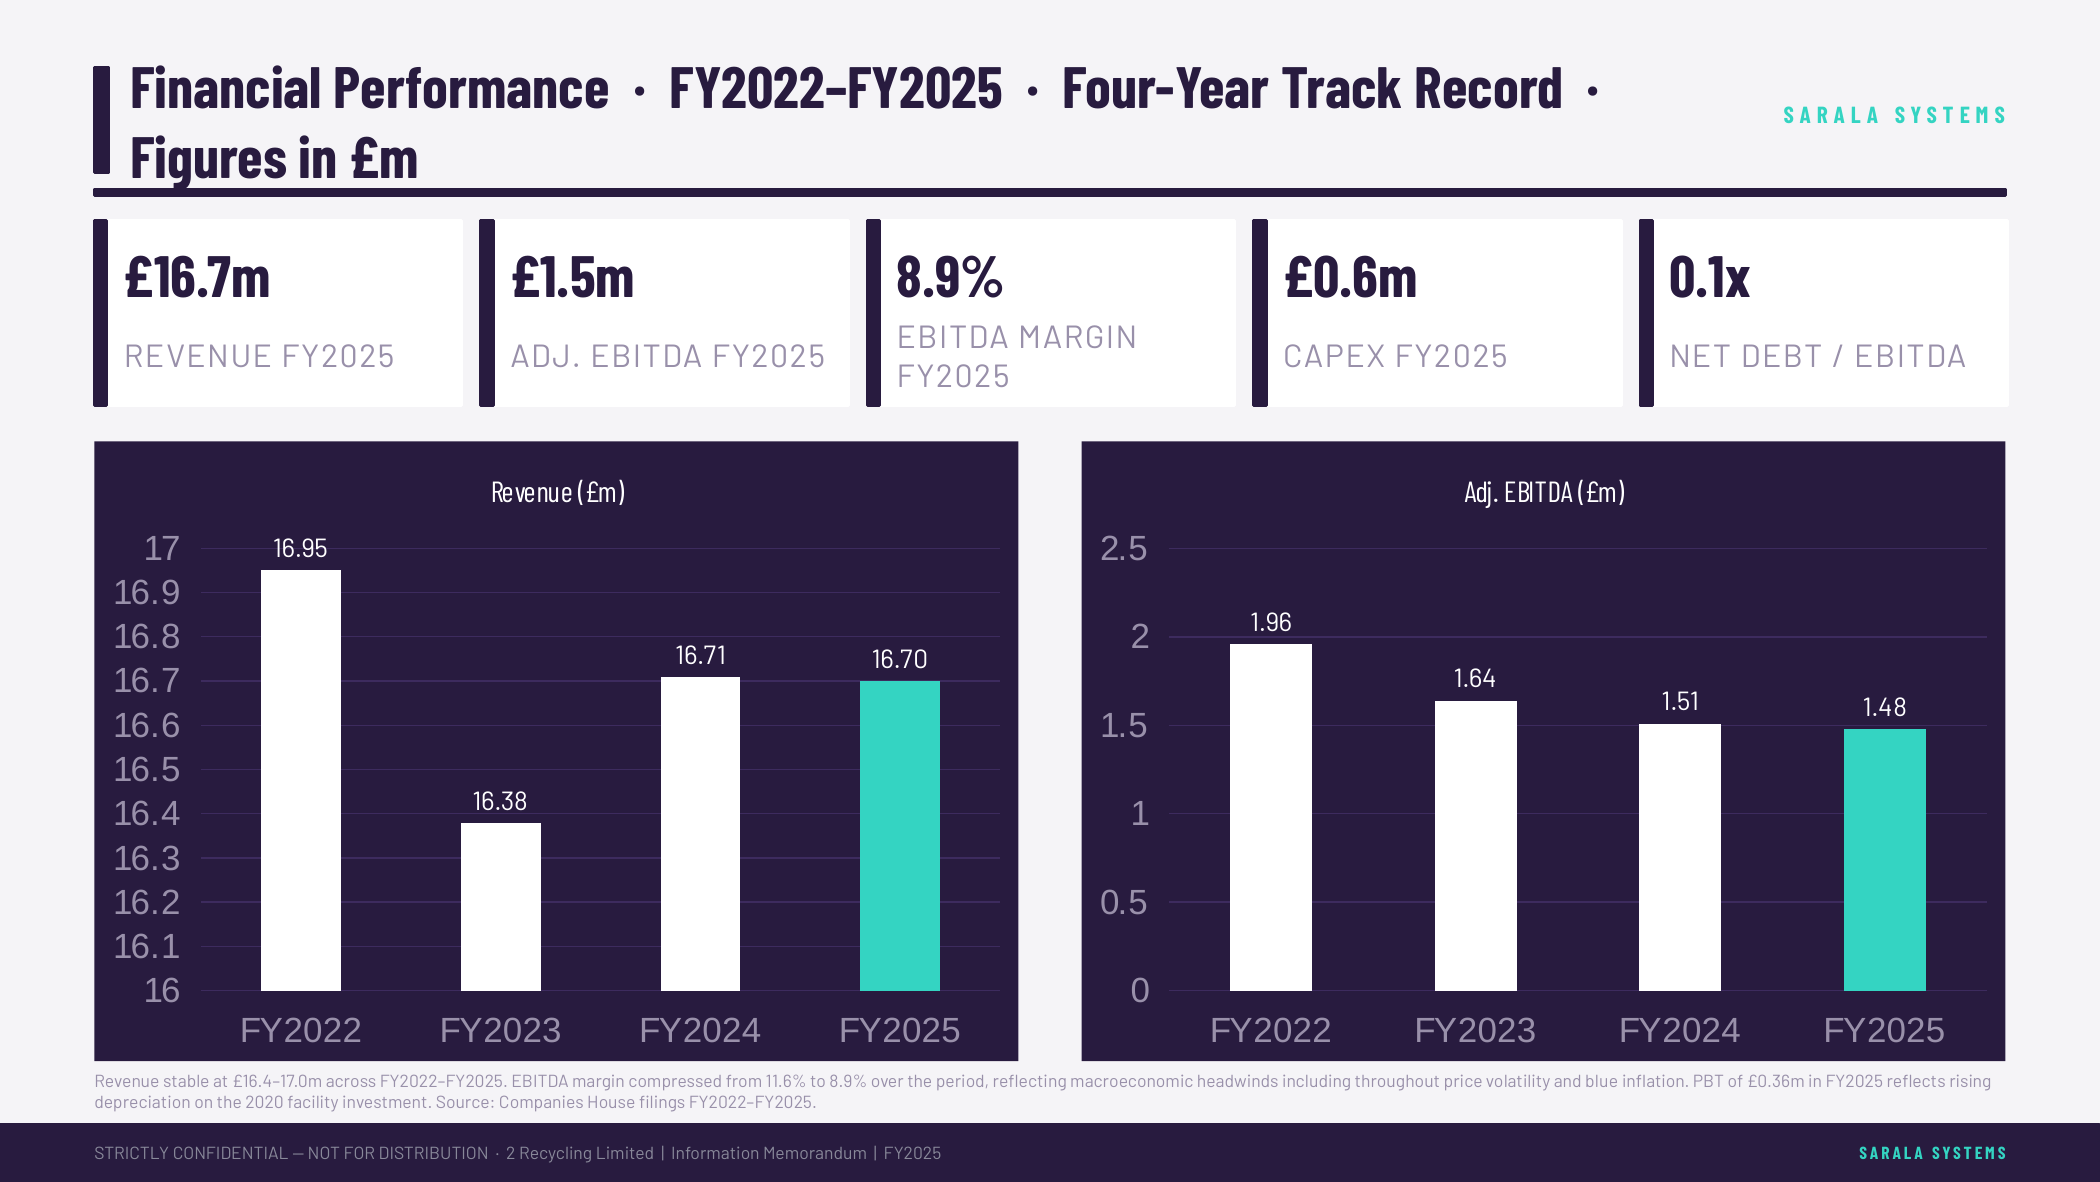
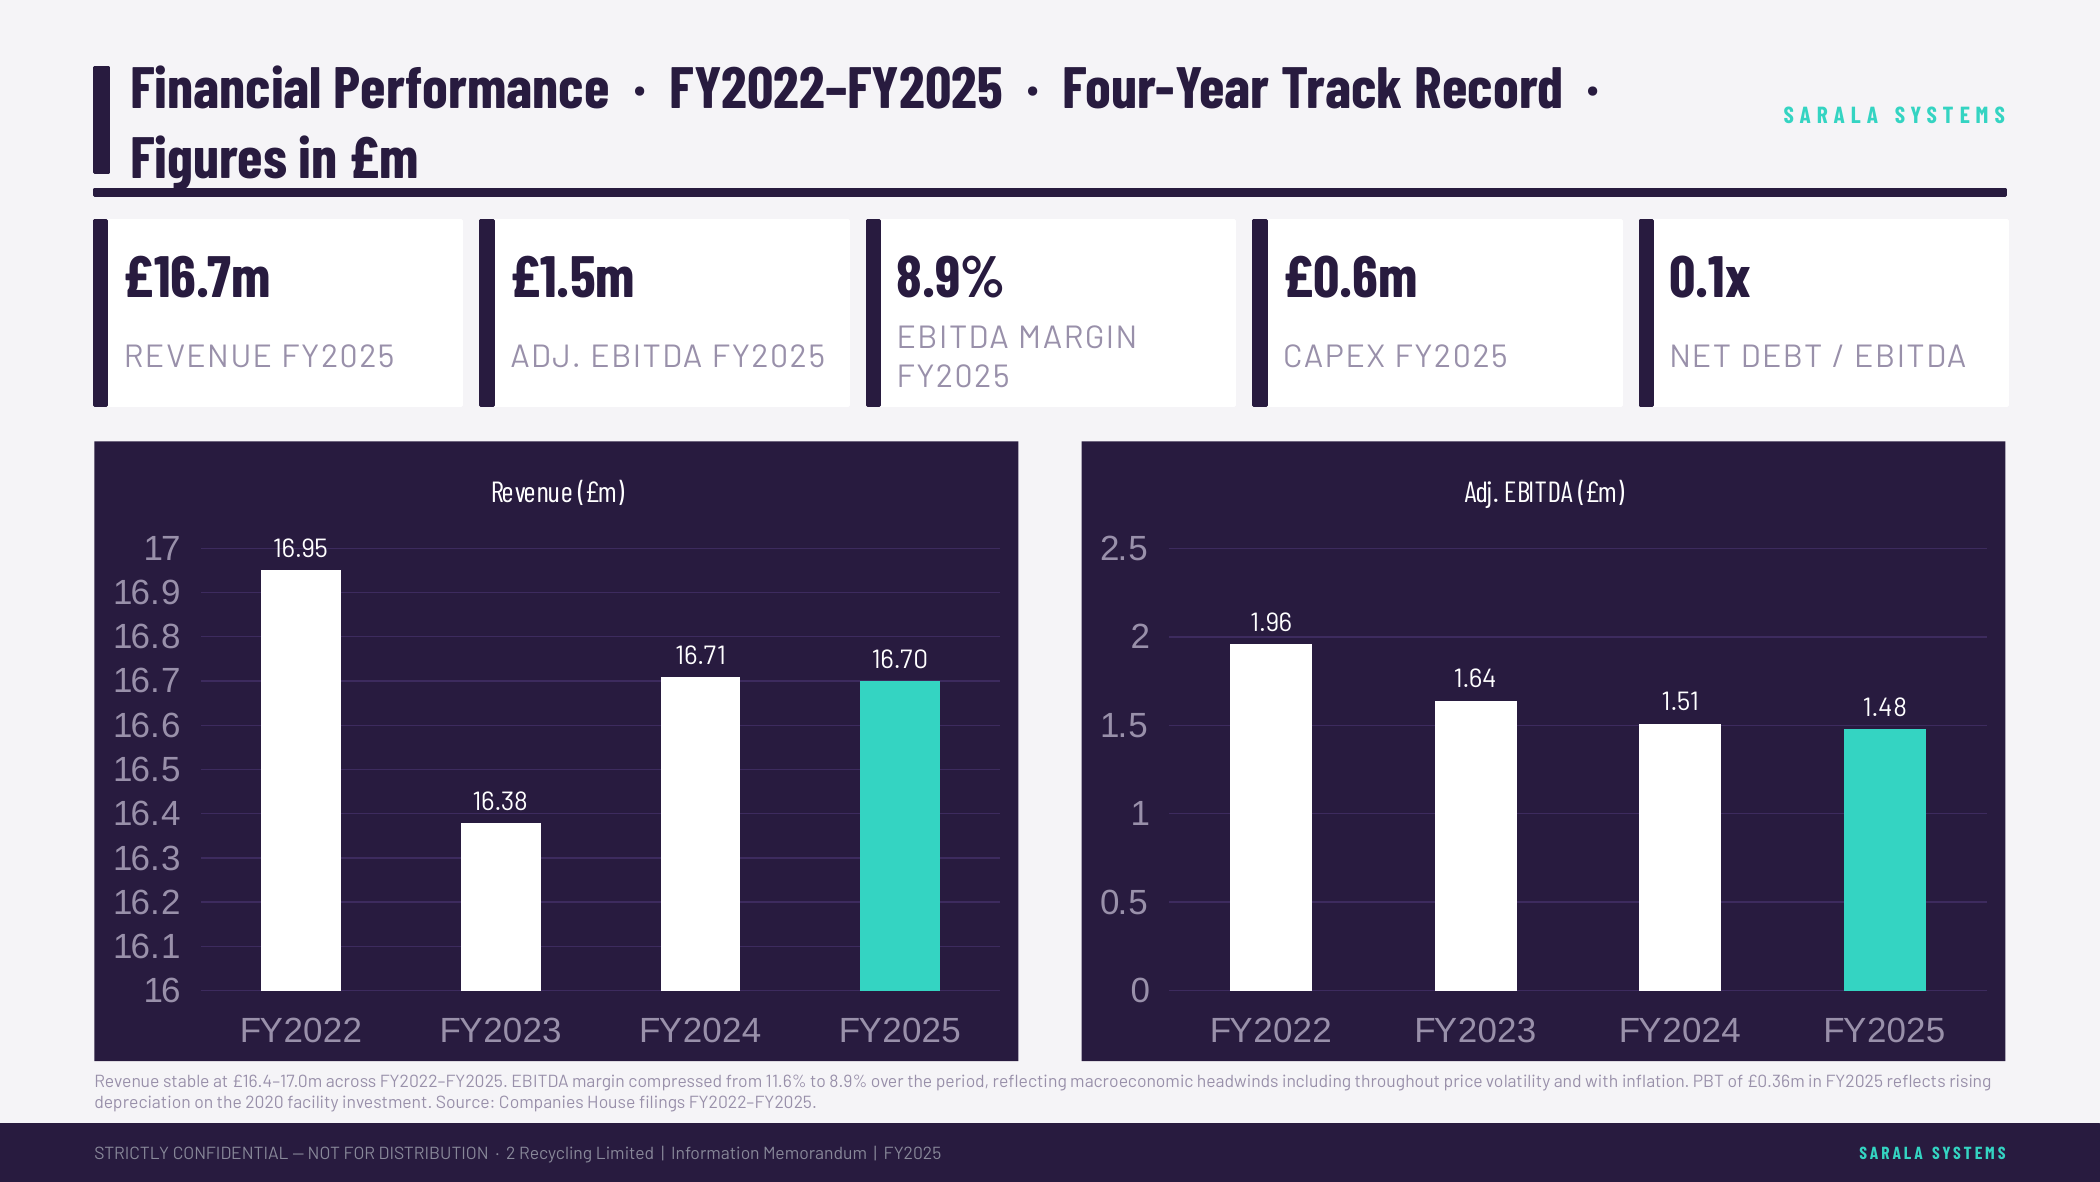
blue: blue -> with
